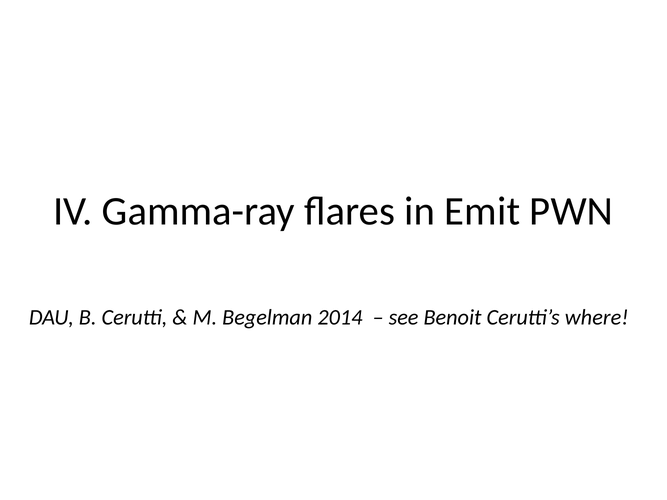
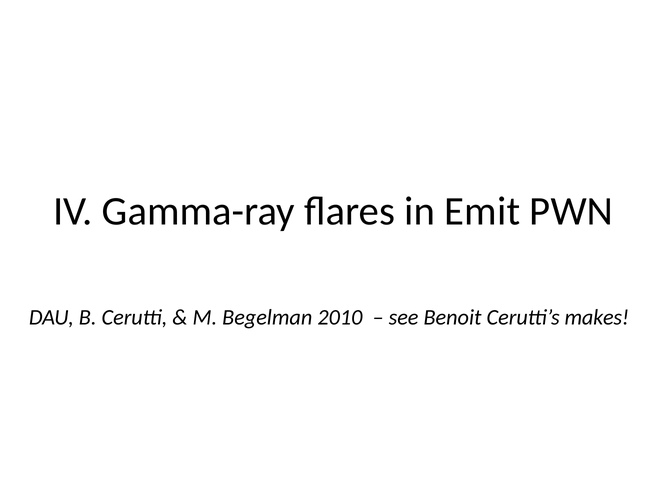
2014: 2014 -> 2010
where: where -> makes
